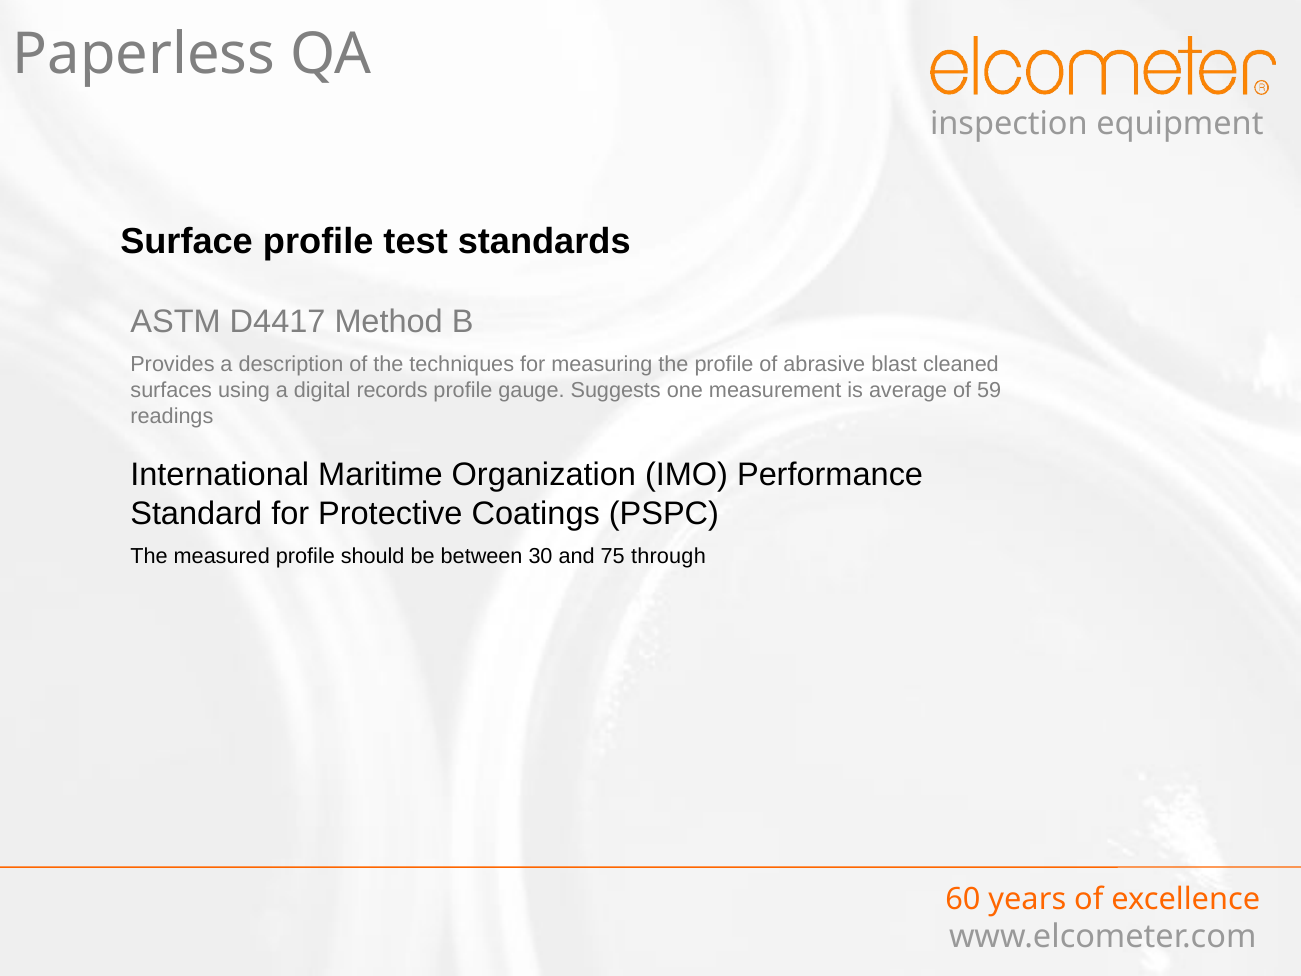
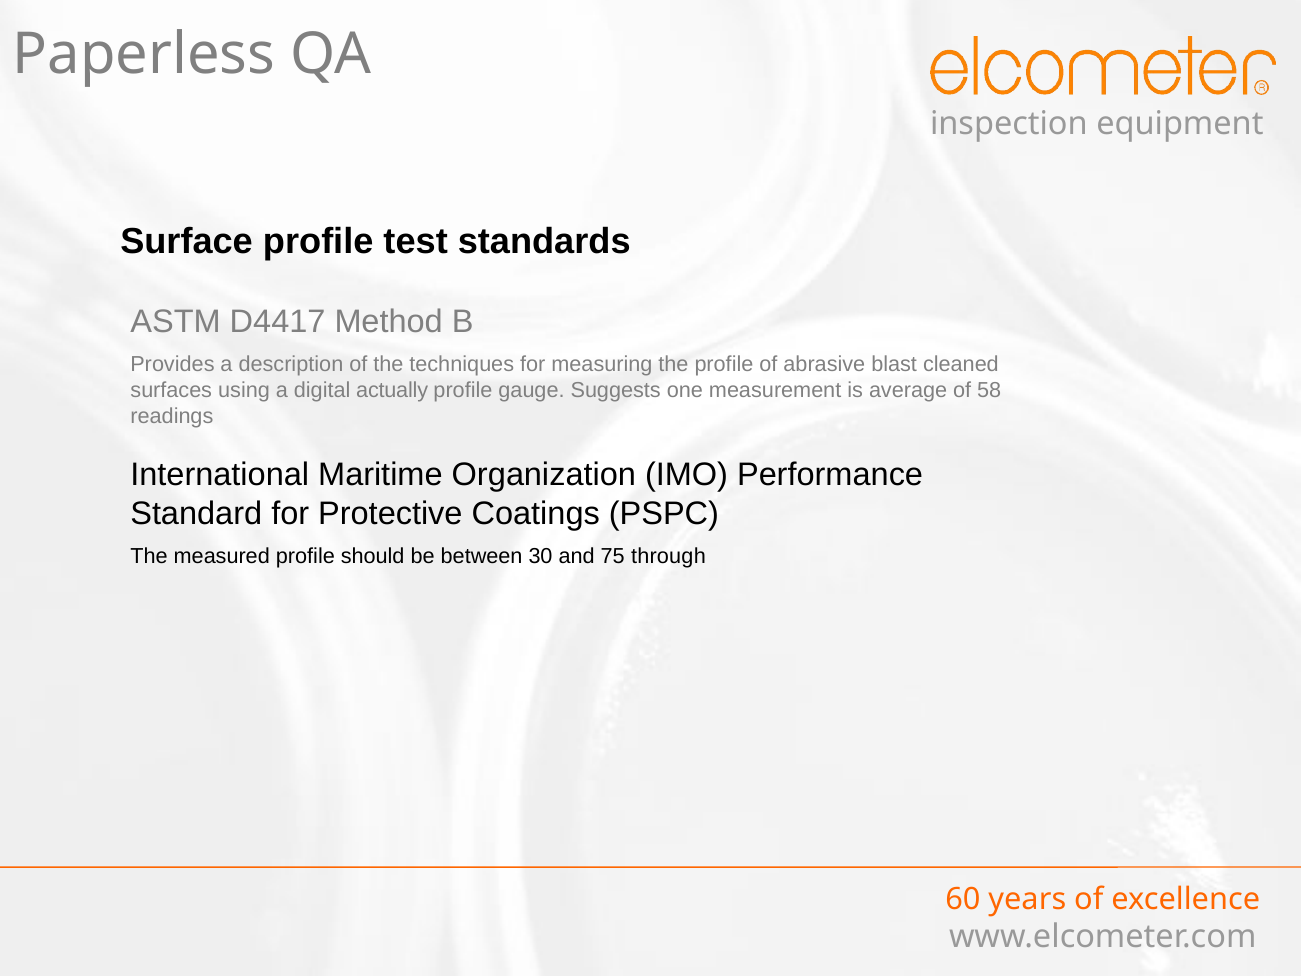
records: records -> actually
59: 59 -> 58
